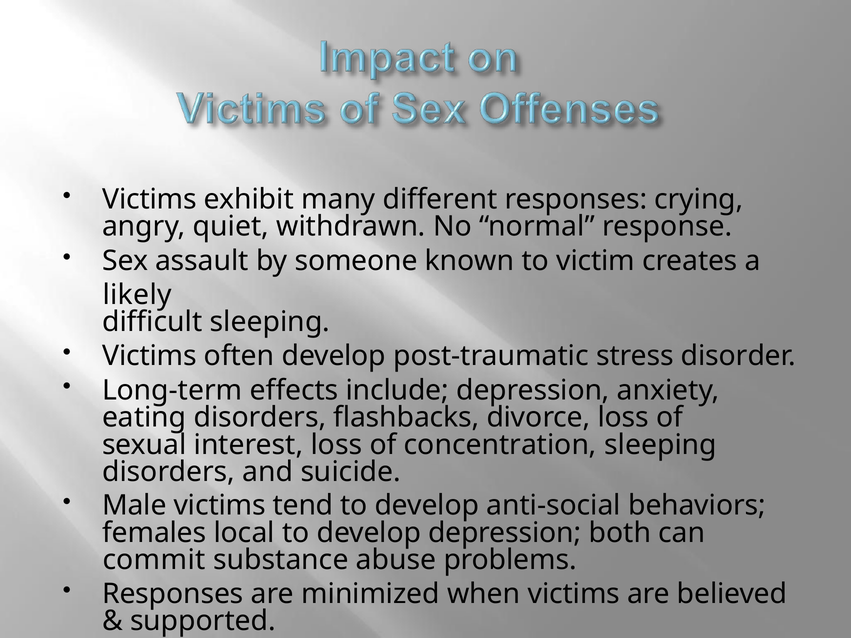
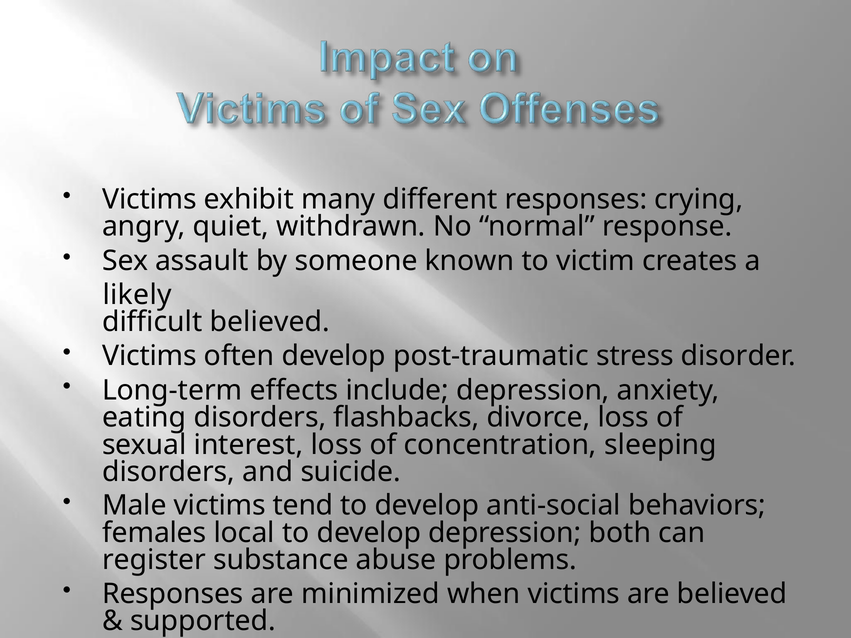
difficult sleeping: sleeping -> believed
commit: commit -> register
